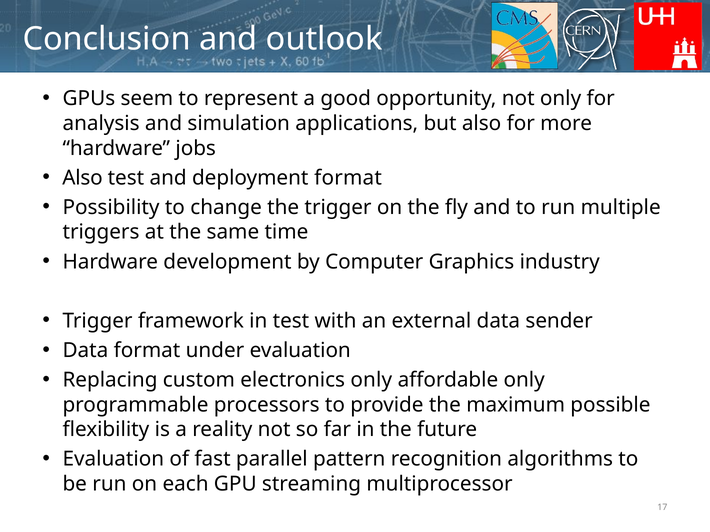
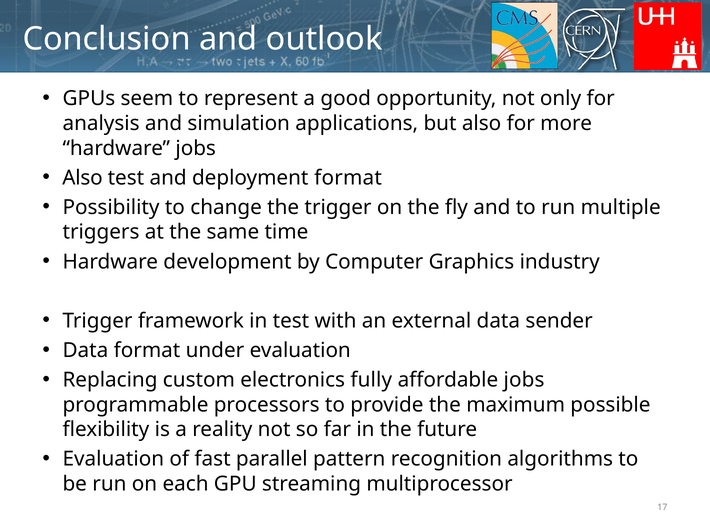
electronics only: only -> fully
affordable only: only -> jobs
